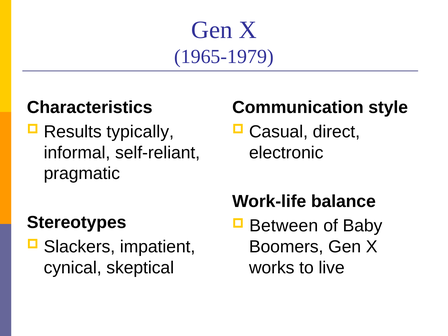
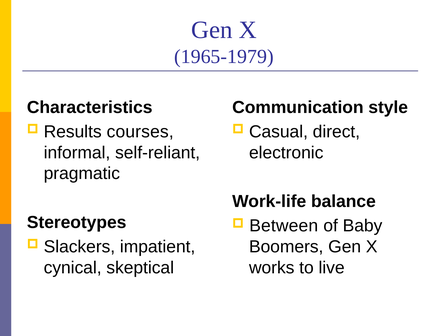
typically: typically -> courses
